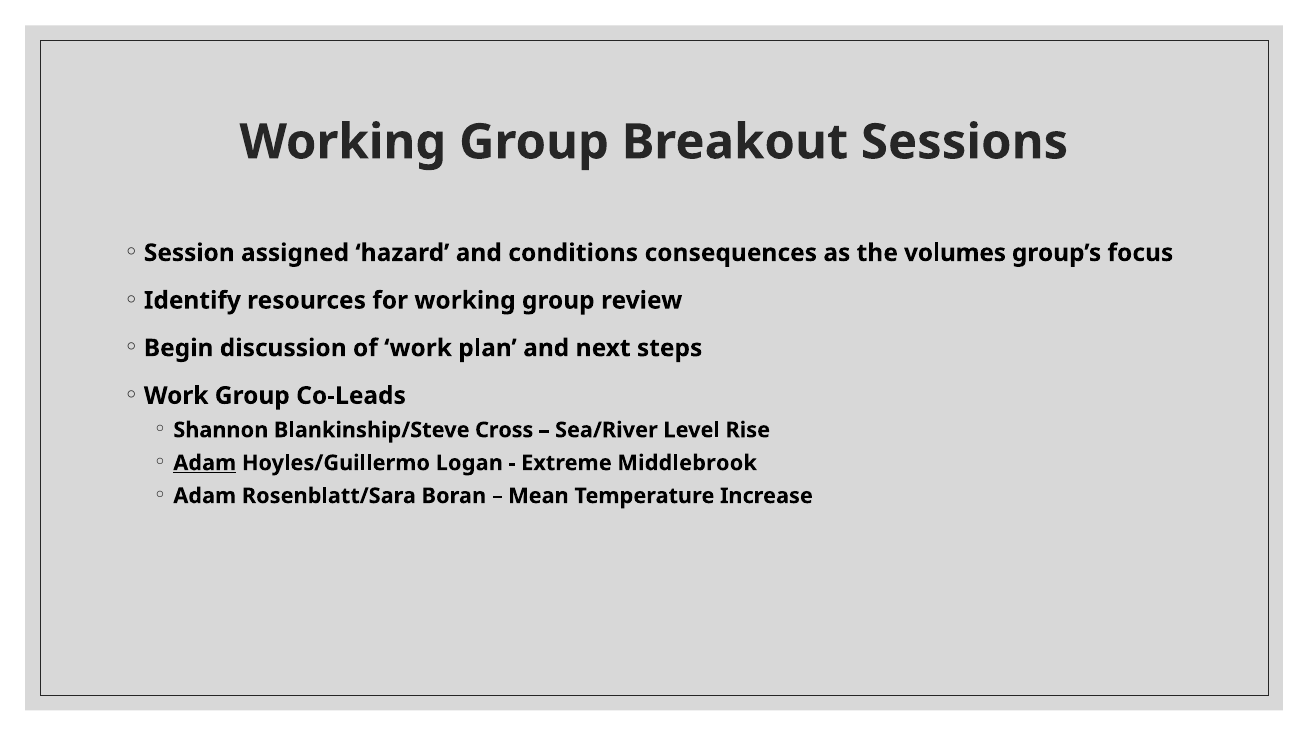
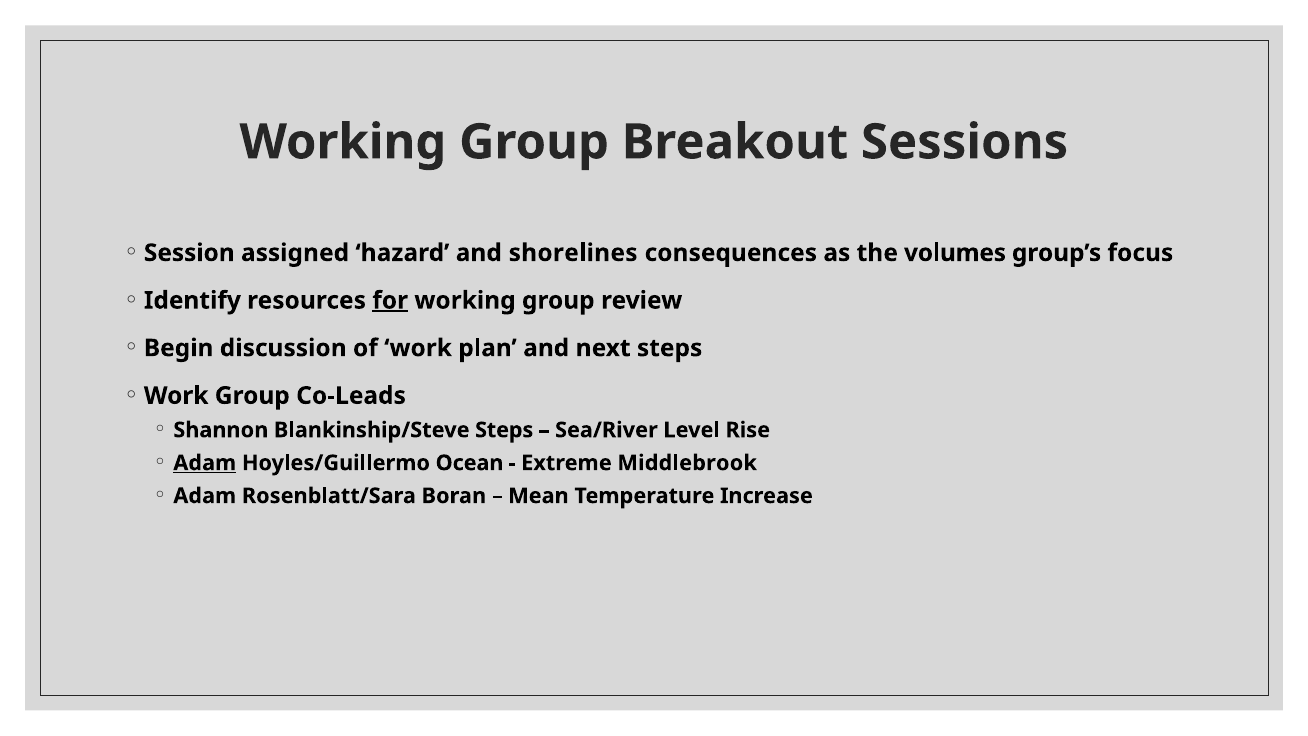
conditions: conditions -> shorelines
for underline: none -> present
Blankinship/Steve Cross: Cross -> Steps
Logan: Logan -> Ocean
